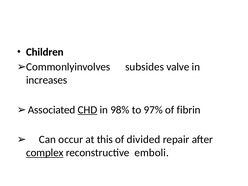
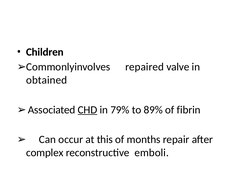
subsides: subsides -> repaired
increases: increases -> obtained
98%: 98% -> 79%
97%: 97% -> 89%
divided: divided -> months
complex underline: present -> none
